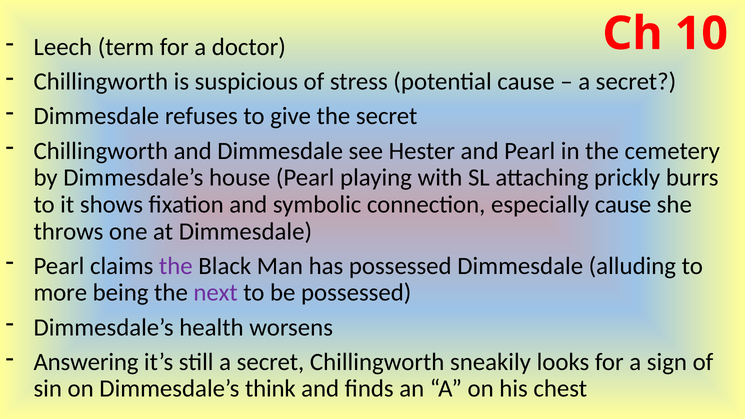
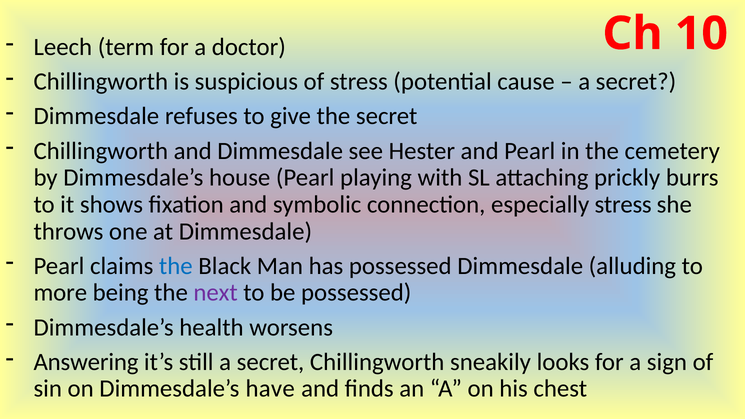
especially cause: cause -> stress
the at (176, 266) colour: purple -> blue
think: think -> have
